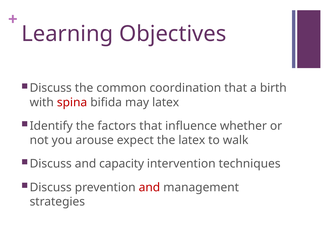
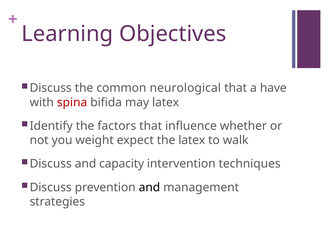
coordination: coordination -> neurological
birth: birth -> have
arouse: arouse -> weight
and at (149, 188) colour: red -> black
